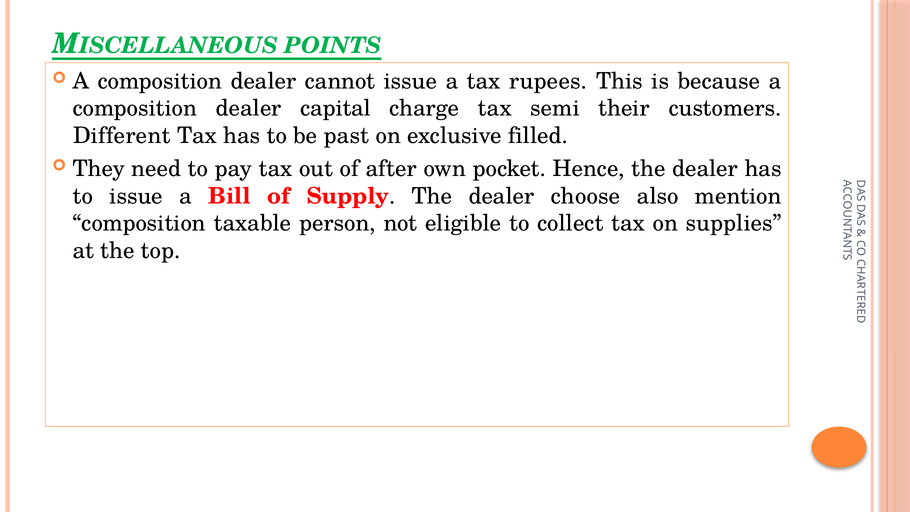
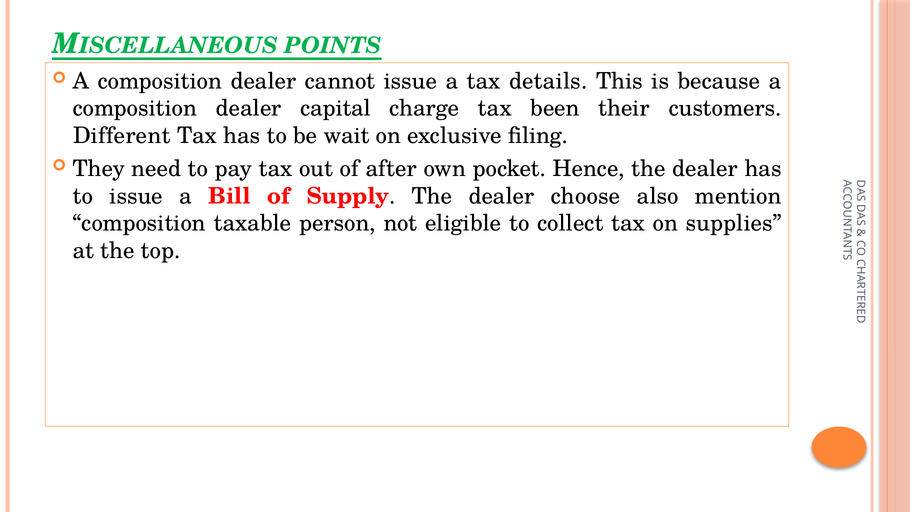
rupees: rupees -> details
semi: semi -> been
past: past -> wait
filled: filled -> filing
